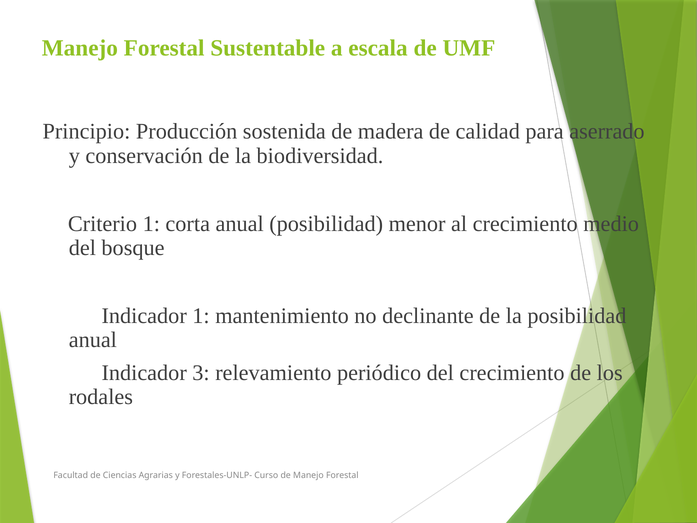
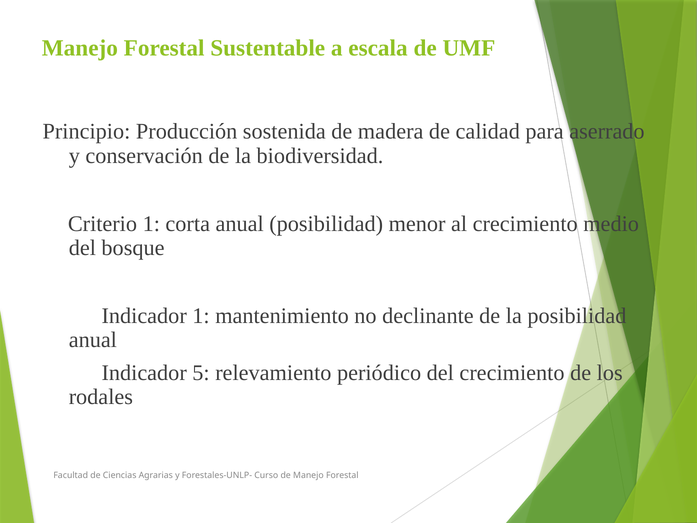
3: 3 -> 5
